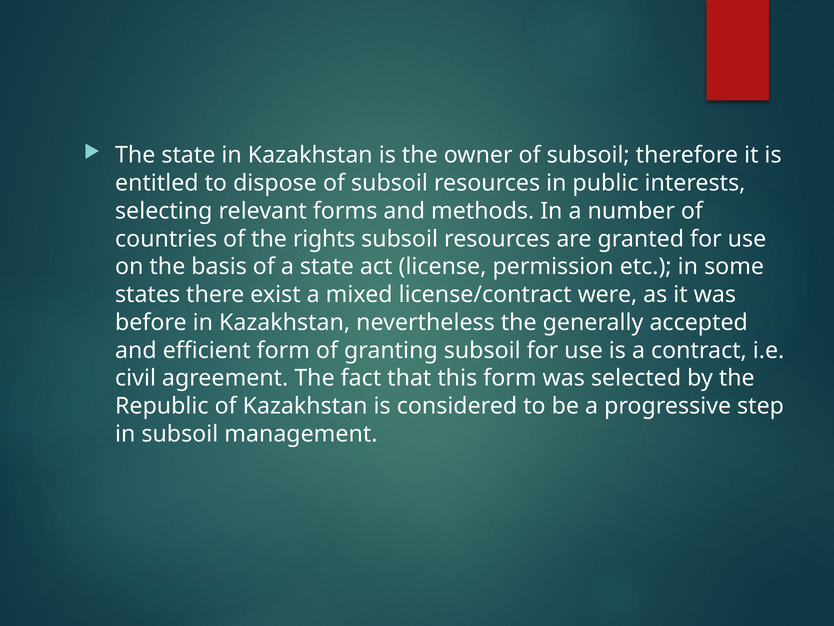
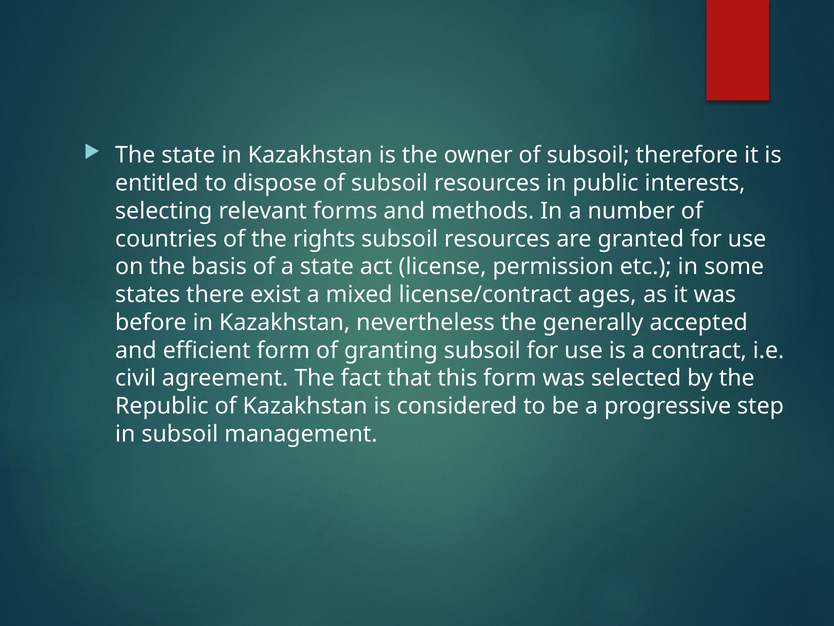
were: were -> ages
